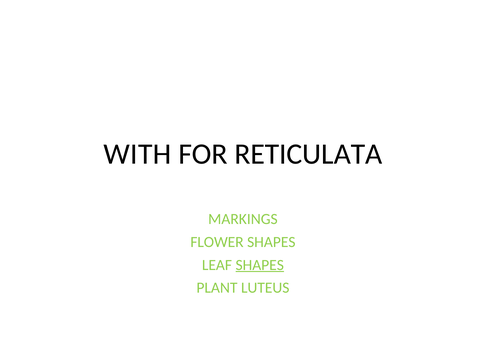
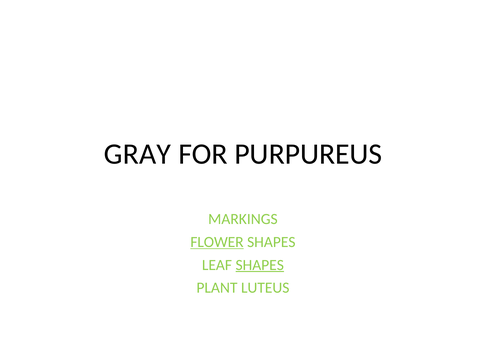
WITH: WITH -> GRAY
RETICULATA: RETICULATA -> PURPUREUS
FLOWER underline: none -> present
